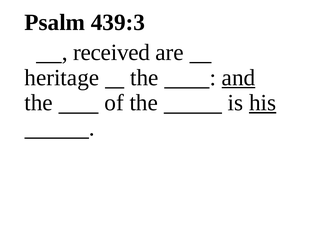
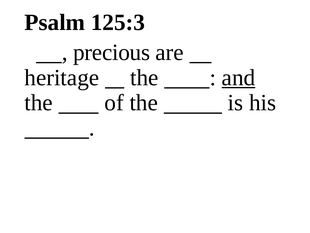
439:3: 439:3 -> 125:3
received: received -> precious
his underline: present -> none
